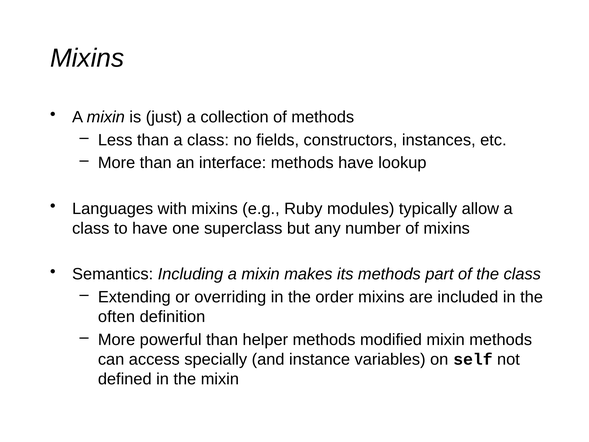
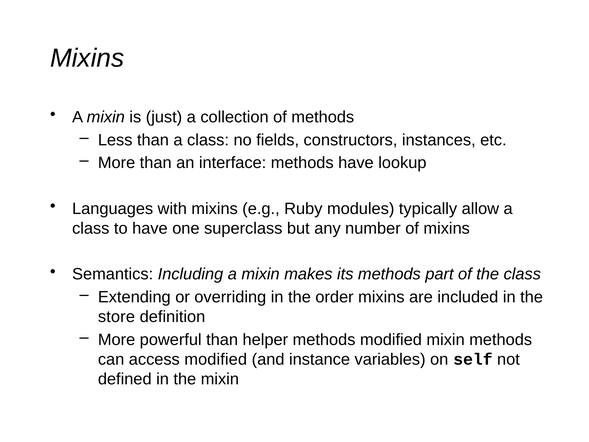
often: often -> store
access specially: specially -> modified
